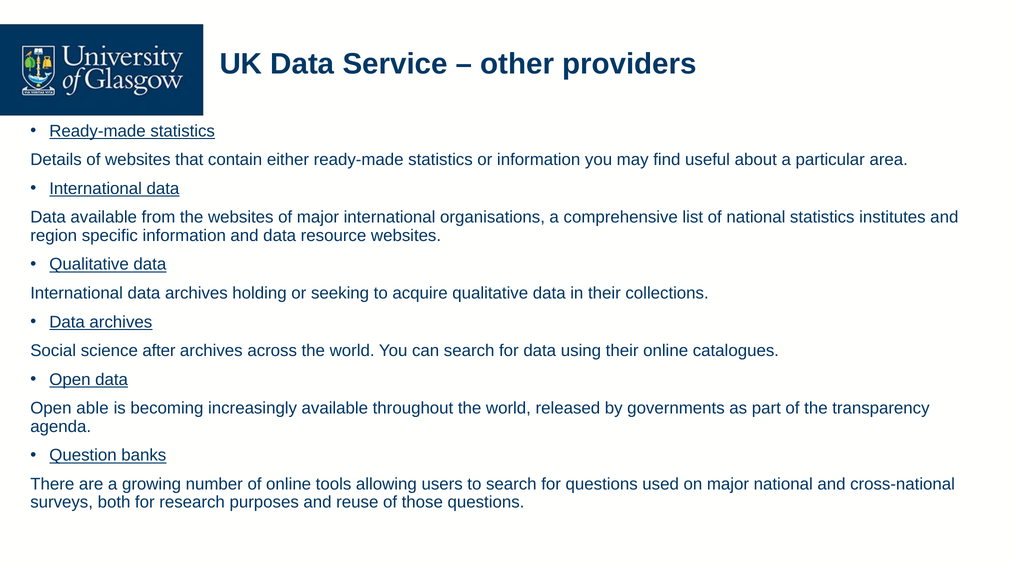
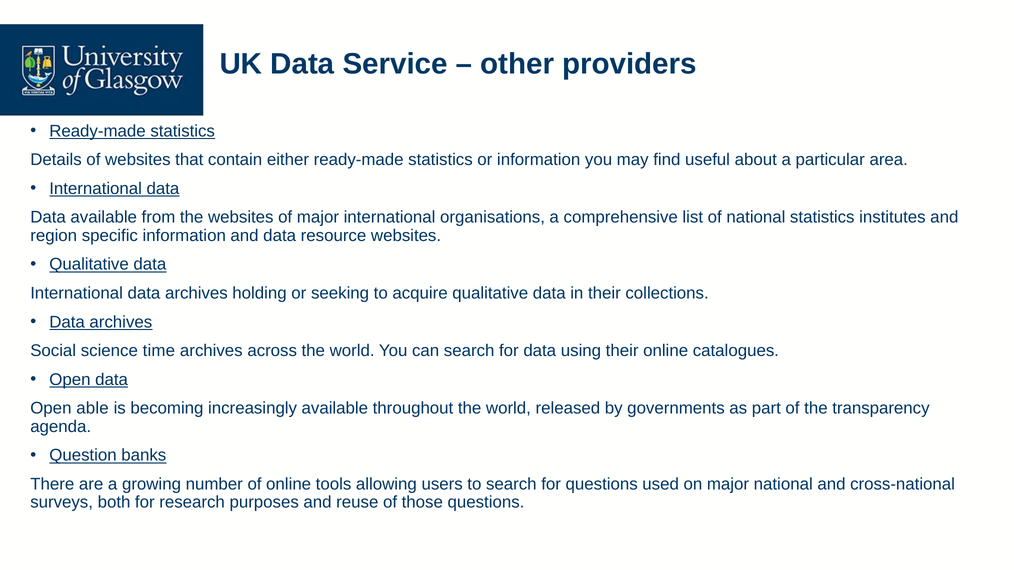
after: after -> time
